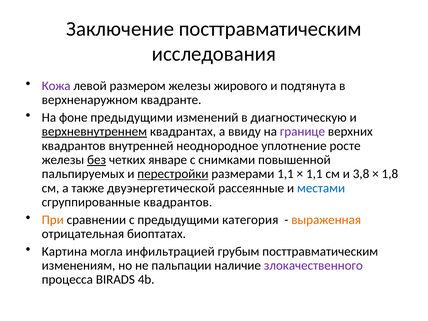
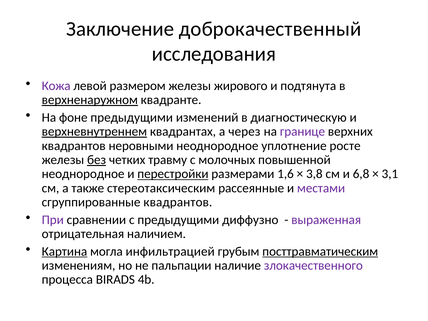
Заключение посттравматическим: посттравматическим -> доброкачественный
верхненаружном underline: none -> present
ввиду: ввиду -> через
внутренней: внутренней -> неровными
январе: январе -> травму
снимками: снимками -> молочных
пальпируемых at (83, 174): пальпируемых -> неоднородное
размерами 1,1: 1,1 -> 1,6
1,1 at (314, 174): 1,1 -> 3,8
3,8: 3,8 -> 6,8
1,8: 1,8 -> 3,1
двуэнергетической: двуэнергетической -> стереотаксическим
местами colour: blue -> purple
При colour: orange -> purple
категория: категория -> диффузно
выраженная colour: orange -> purple
биоптатах: биоптатах -> наличием
Картина underline: none -> present
посттравматическим at (320, 251) underline: none -> present
